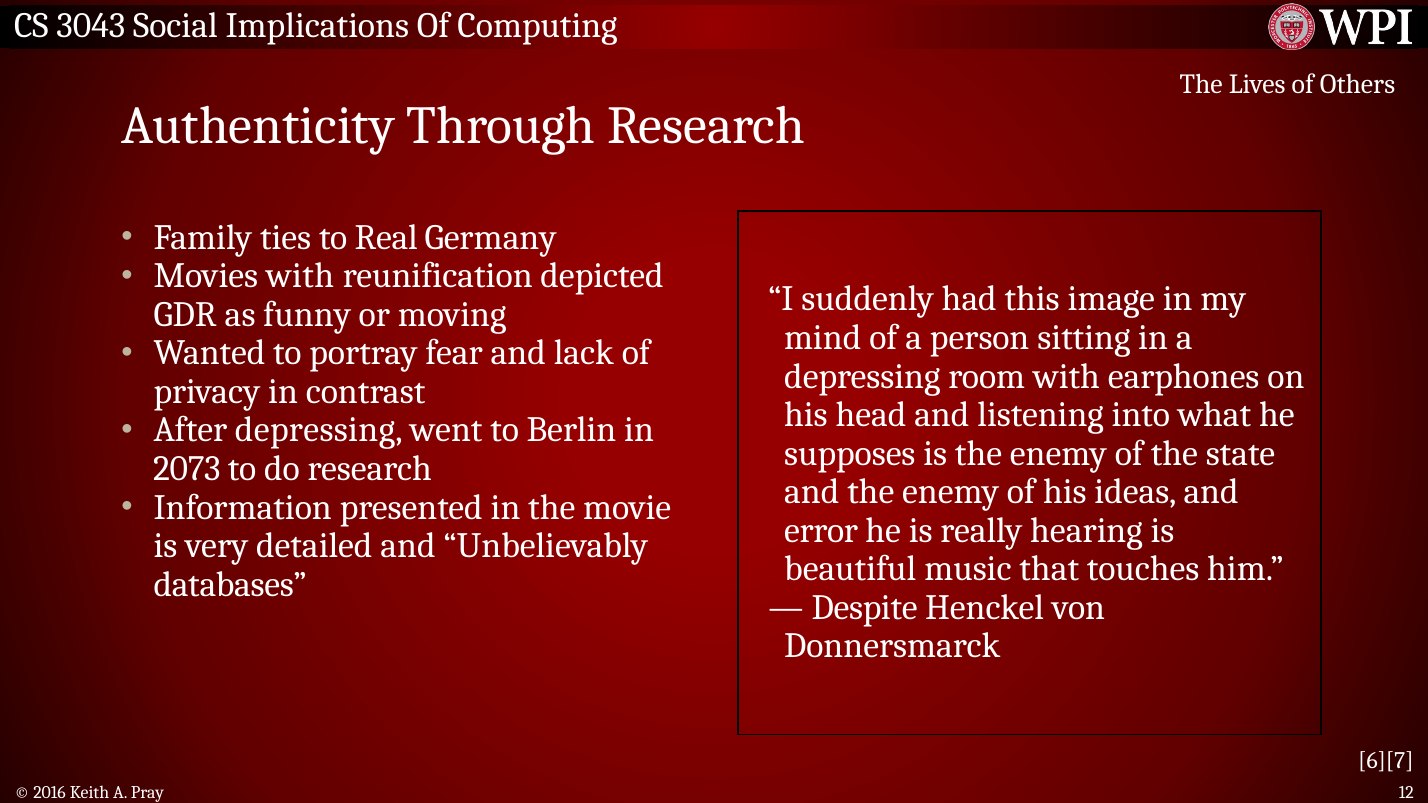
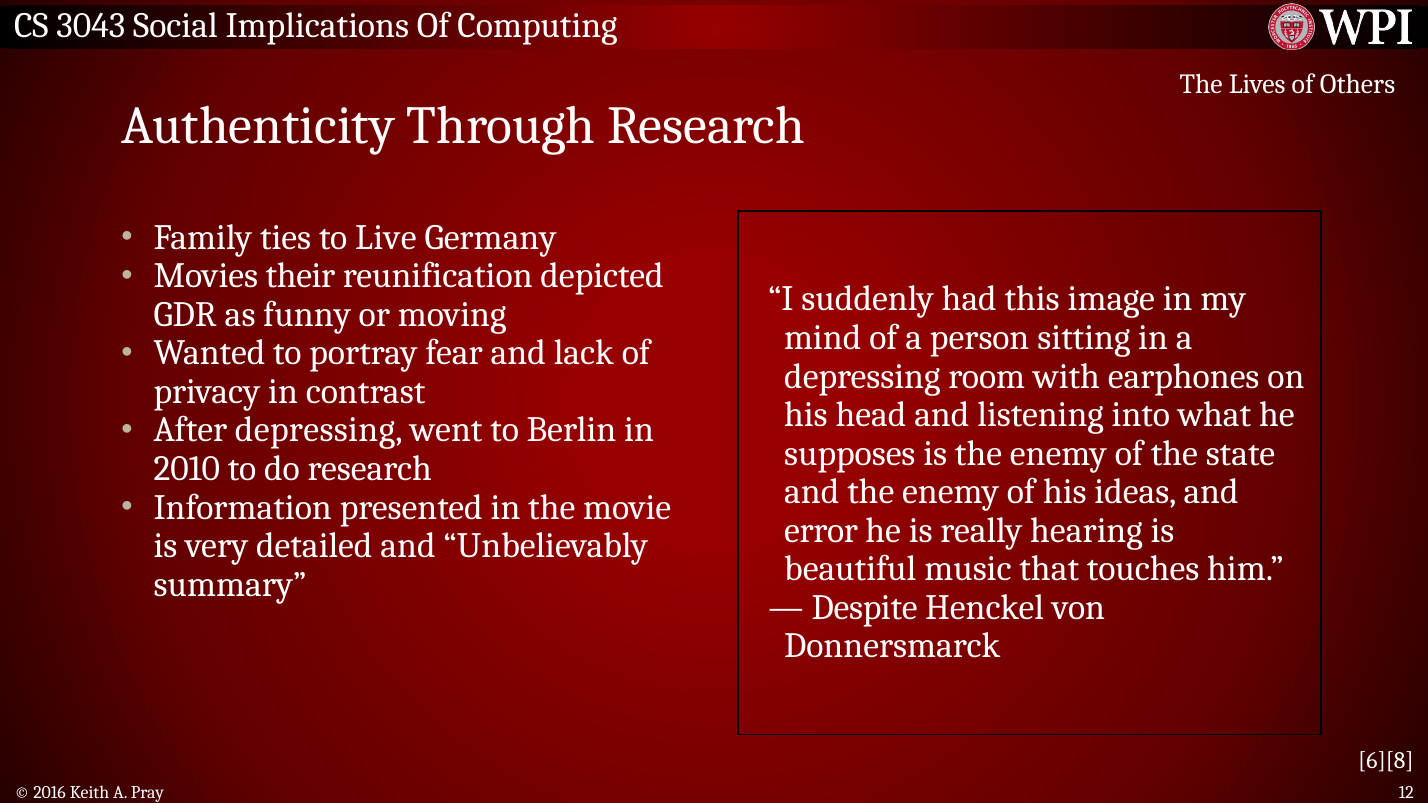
Real: Real -> Live
Movies with: with -> their
2073: 2073 -> 2010
databases: databases -> summary
6][7: 6][7 -> 6][8
